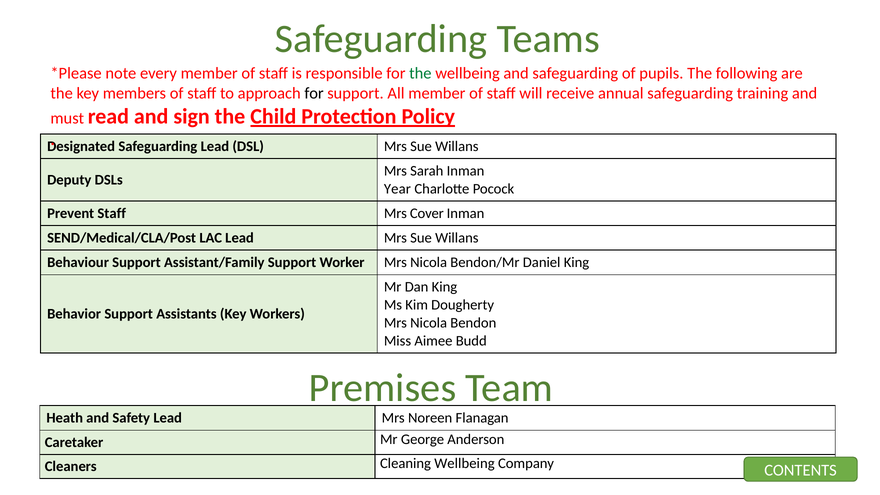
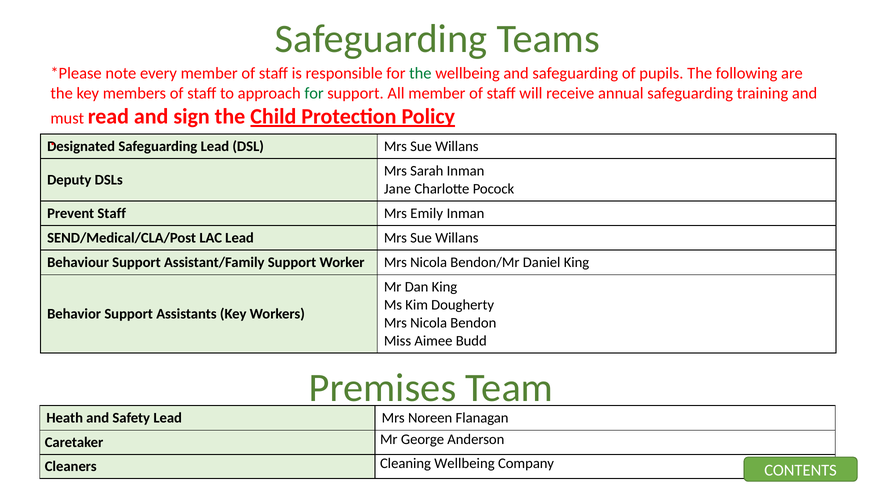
for at (314, 93) colour: black -> green
Year: Year -> Jane
Cover: Cover -> Emily
